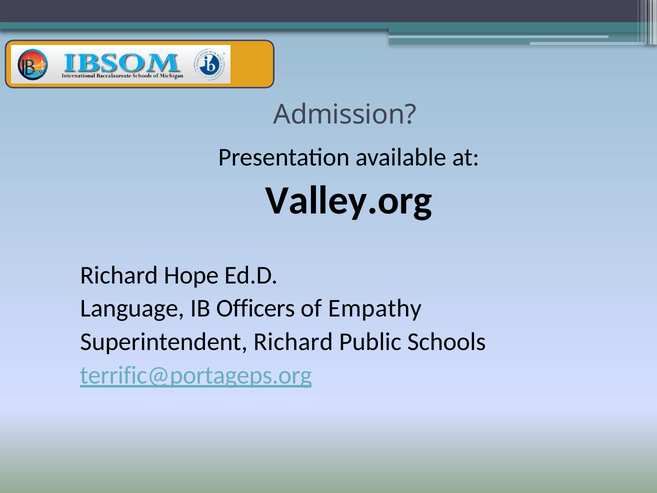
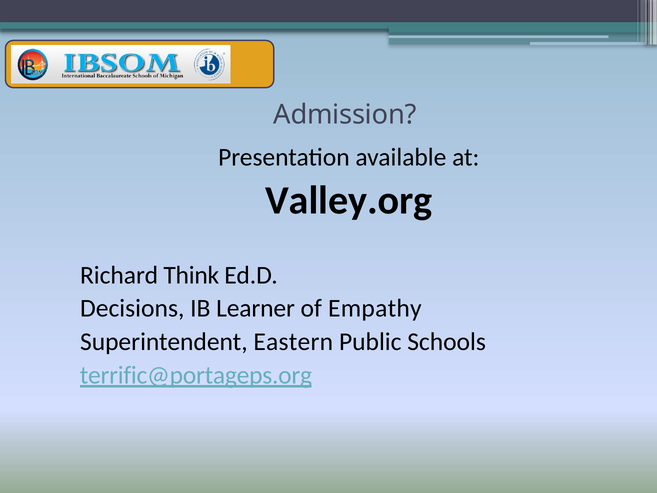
Hope: Hope -> Think
Language: Language -> Decisions
Officers: Officers -> Learner
Superintendent Richard: Richard -> Eastern
